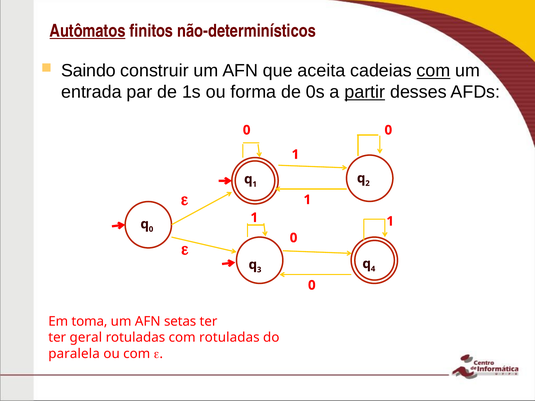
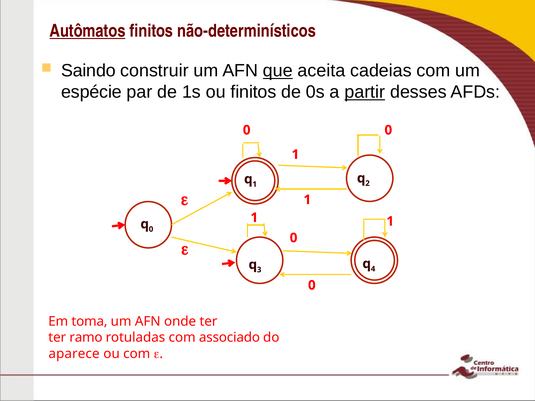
que underline: none -> present
com at (433, 71) underline: present -> none
entrada: entrada -> espécie
ou forma: forma -> finitos
setas: setas -> onde
geral: geral -> ramo
com rotuladas: rotuladas -> associado
paralela: paralela -> aparece
